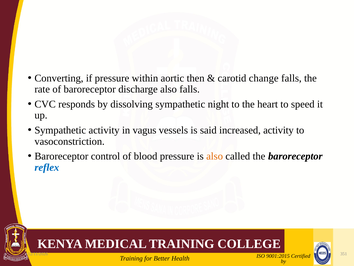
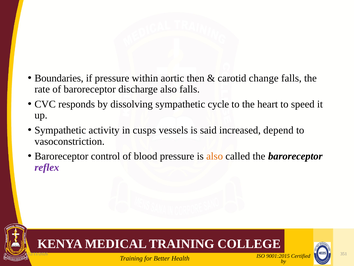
Converting: Converting -> Boundaries
night: night -> cycle
vagus: vagus -> cusps
increased activity: activity -> depend
reflex colour: blue -> purple
